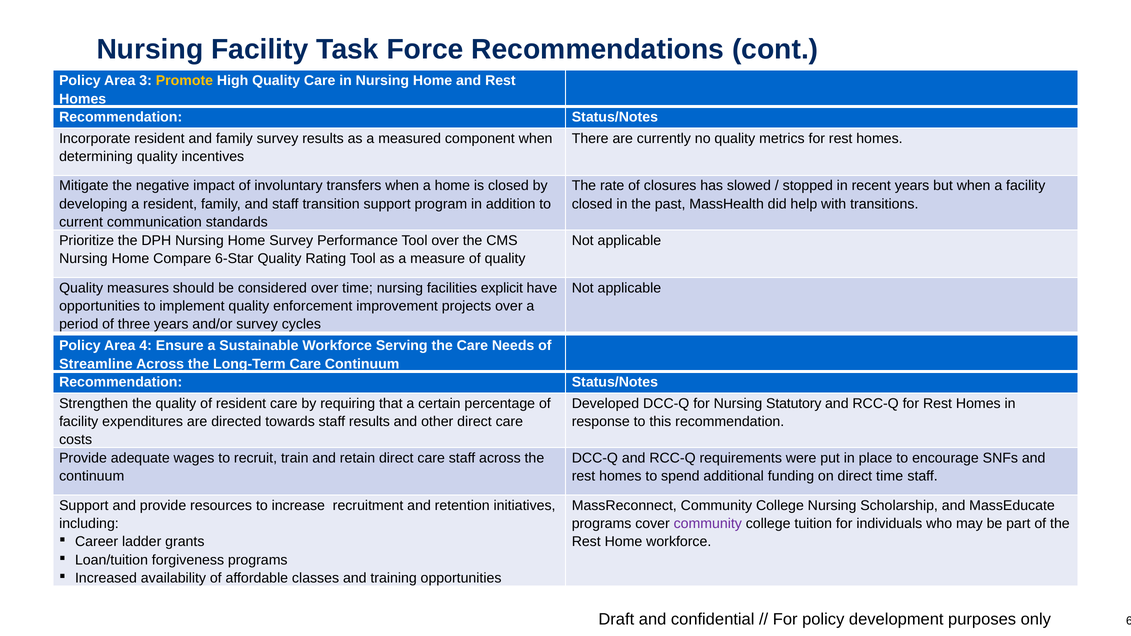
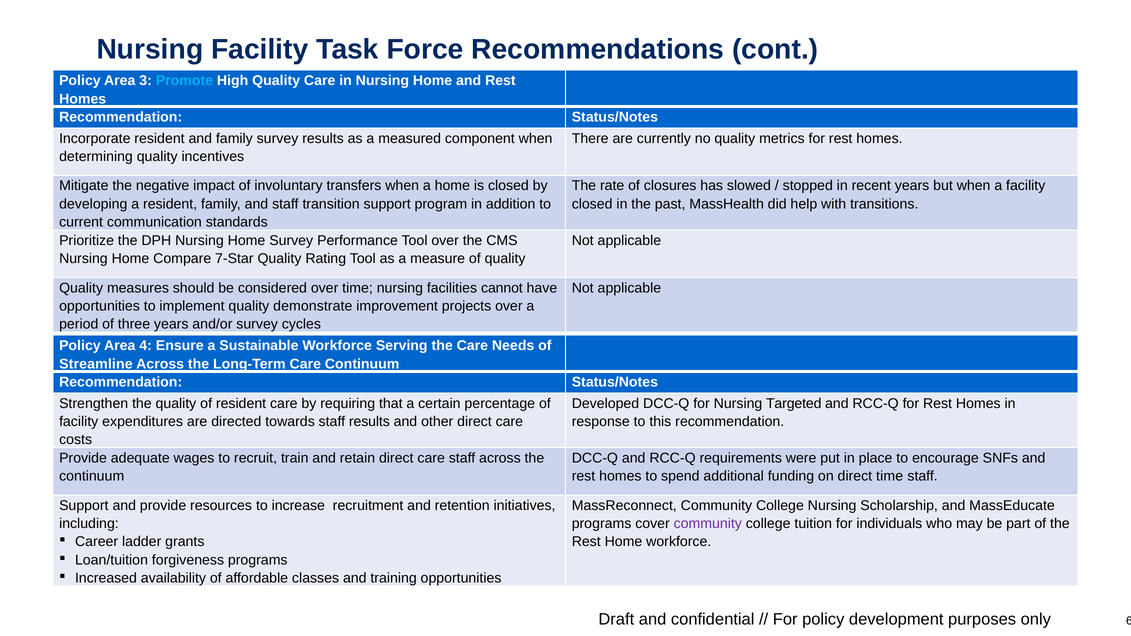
Promote colour: yellow -> light blue
6-Star: 6-Star -> 7-Star
explicit: explicit -> cannot
enforcement: enforcement -> demonstrate
Statutory: Statutory -> Targeted
